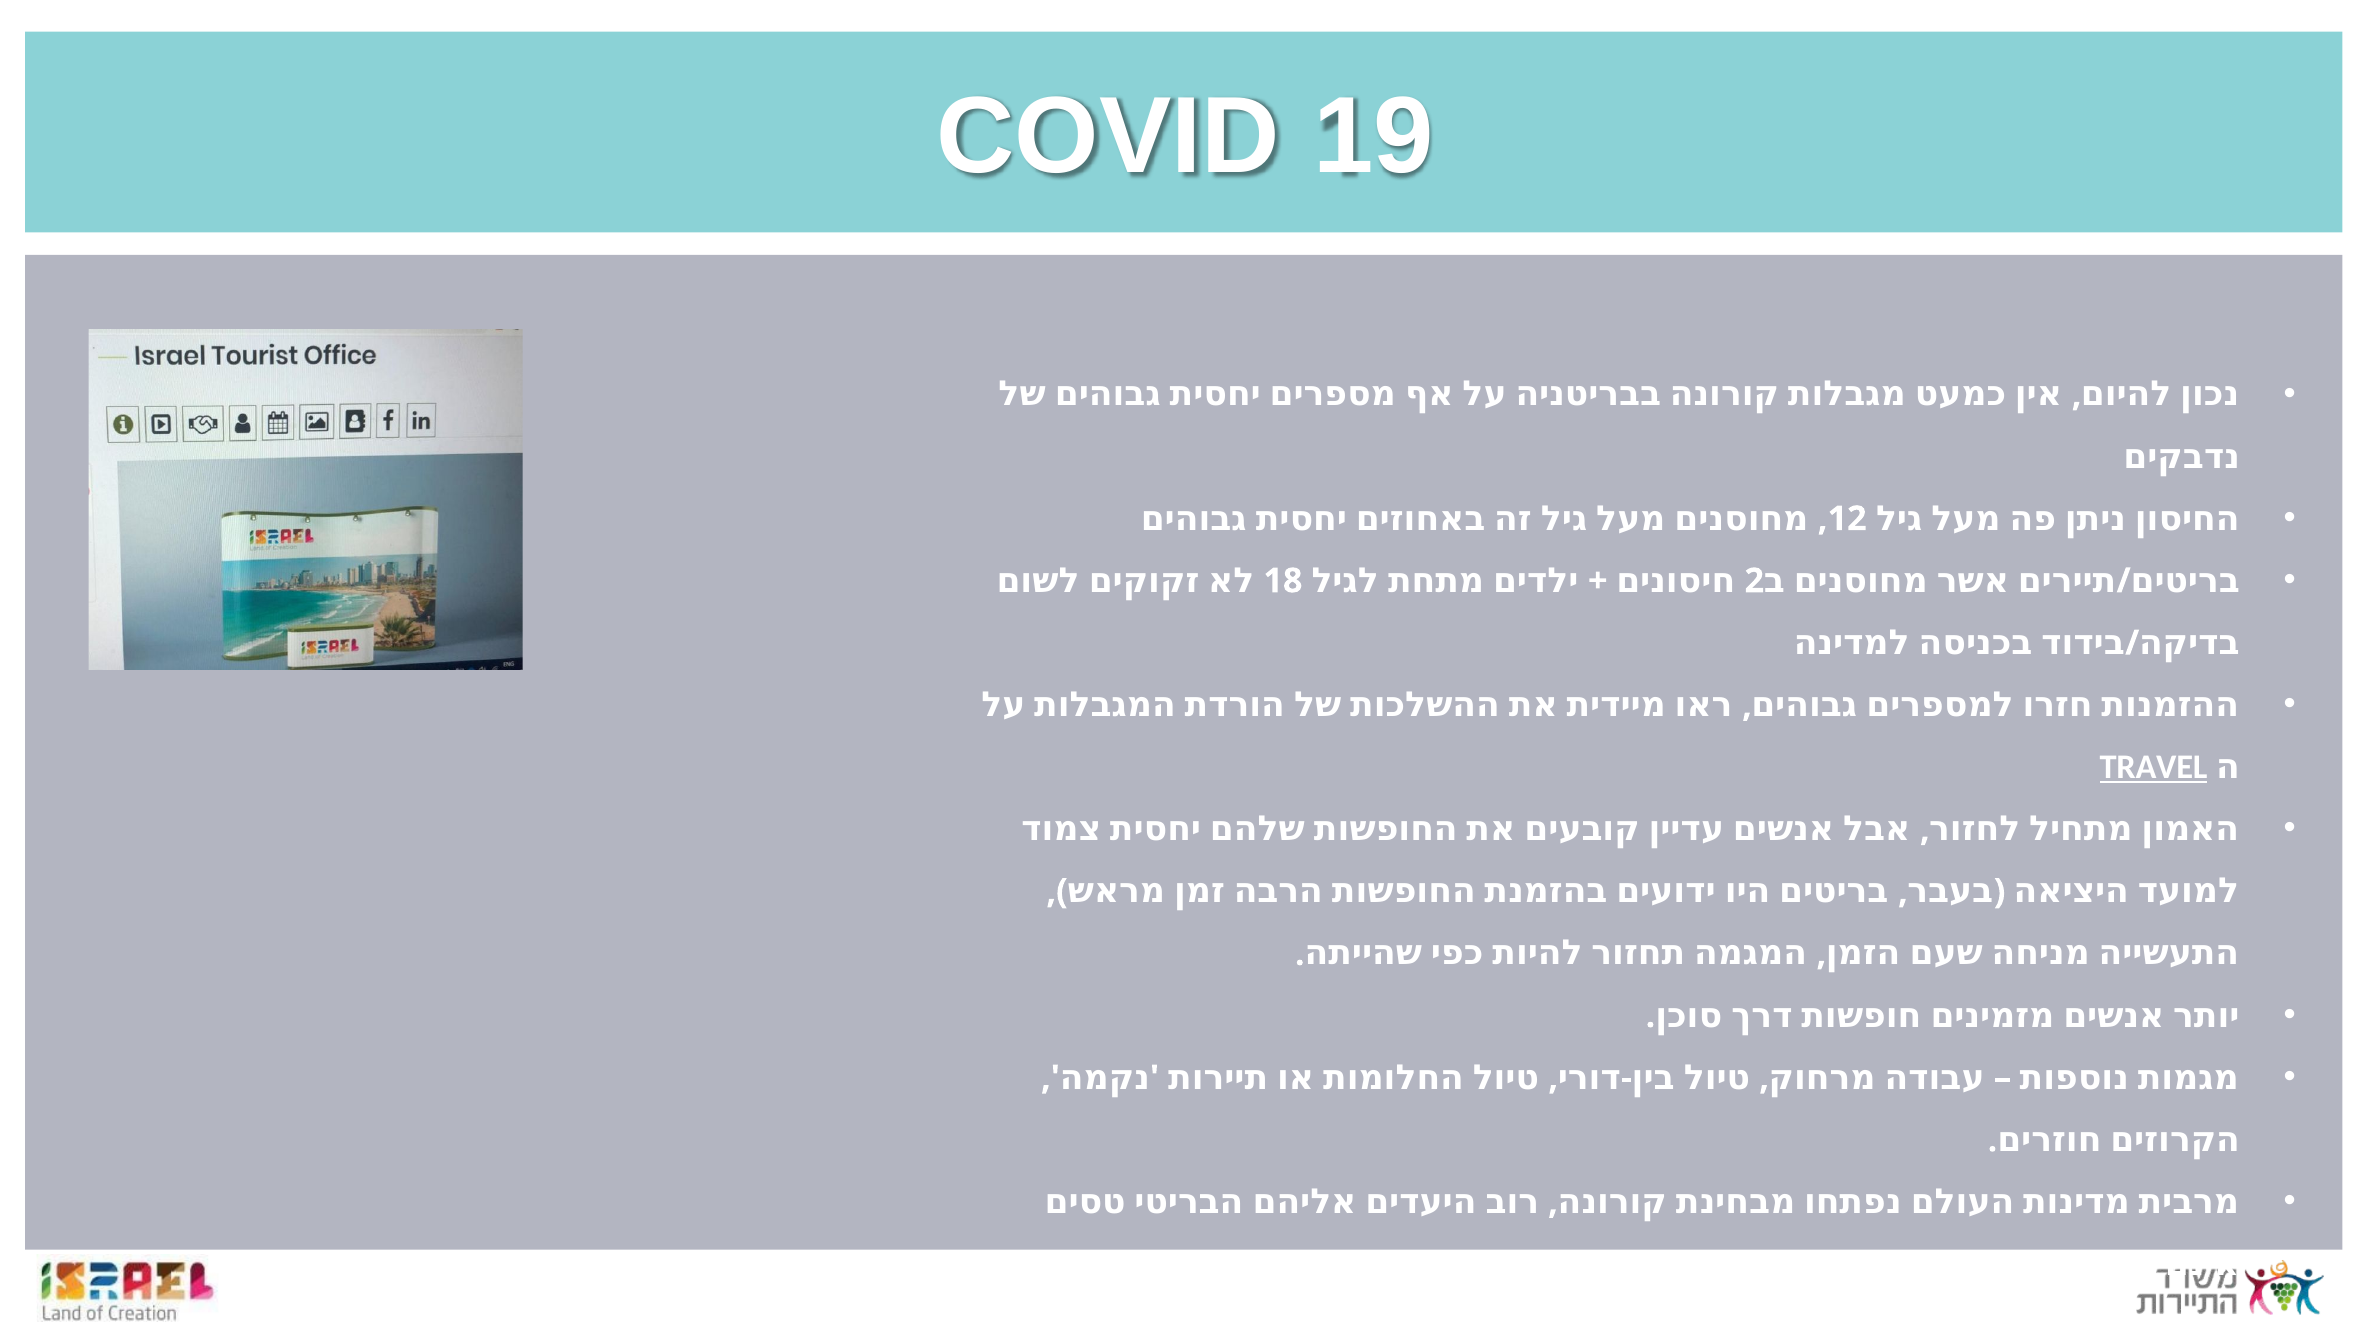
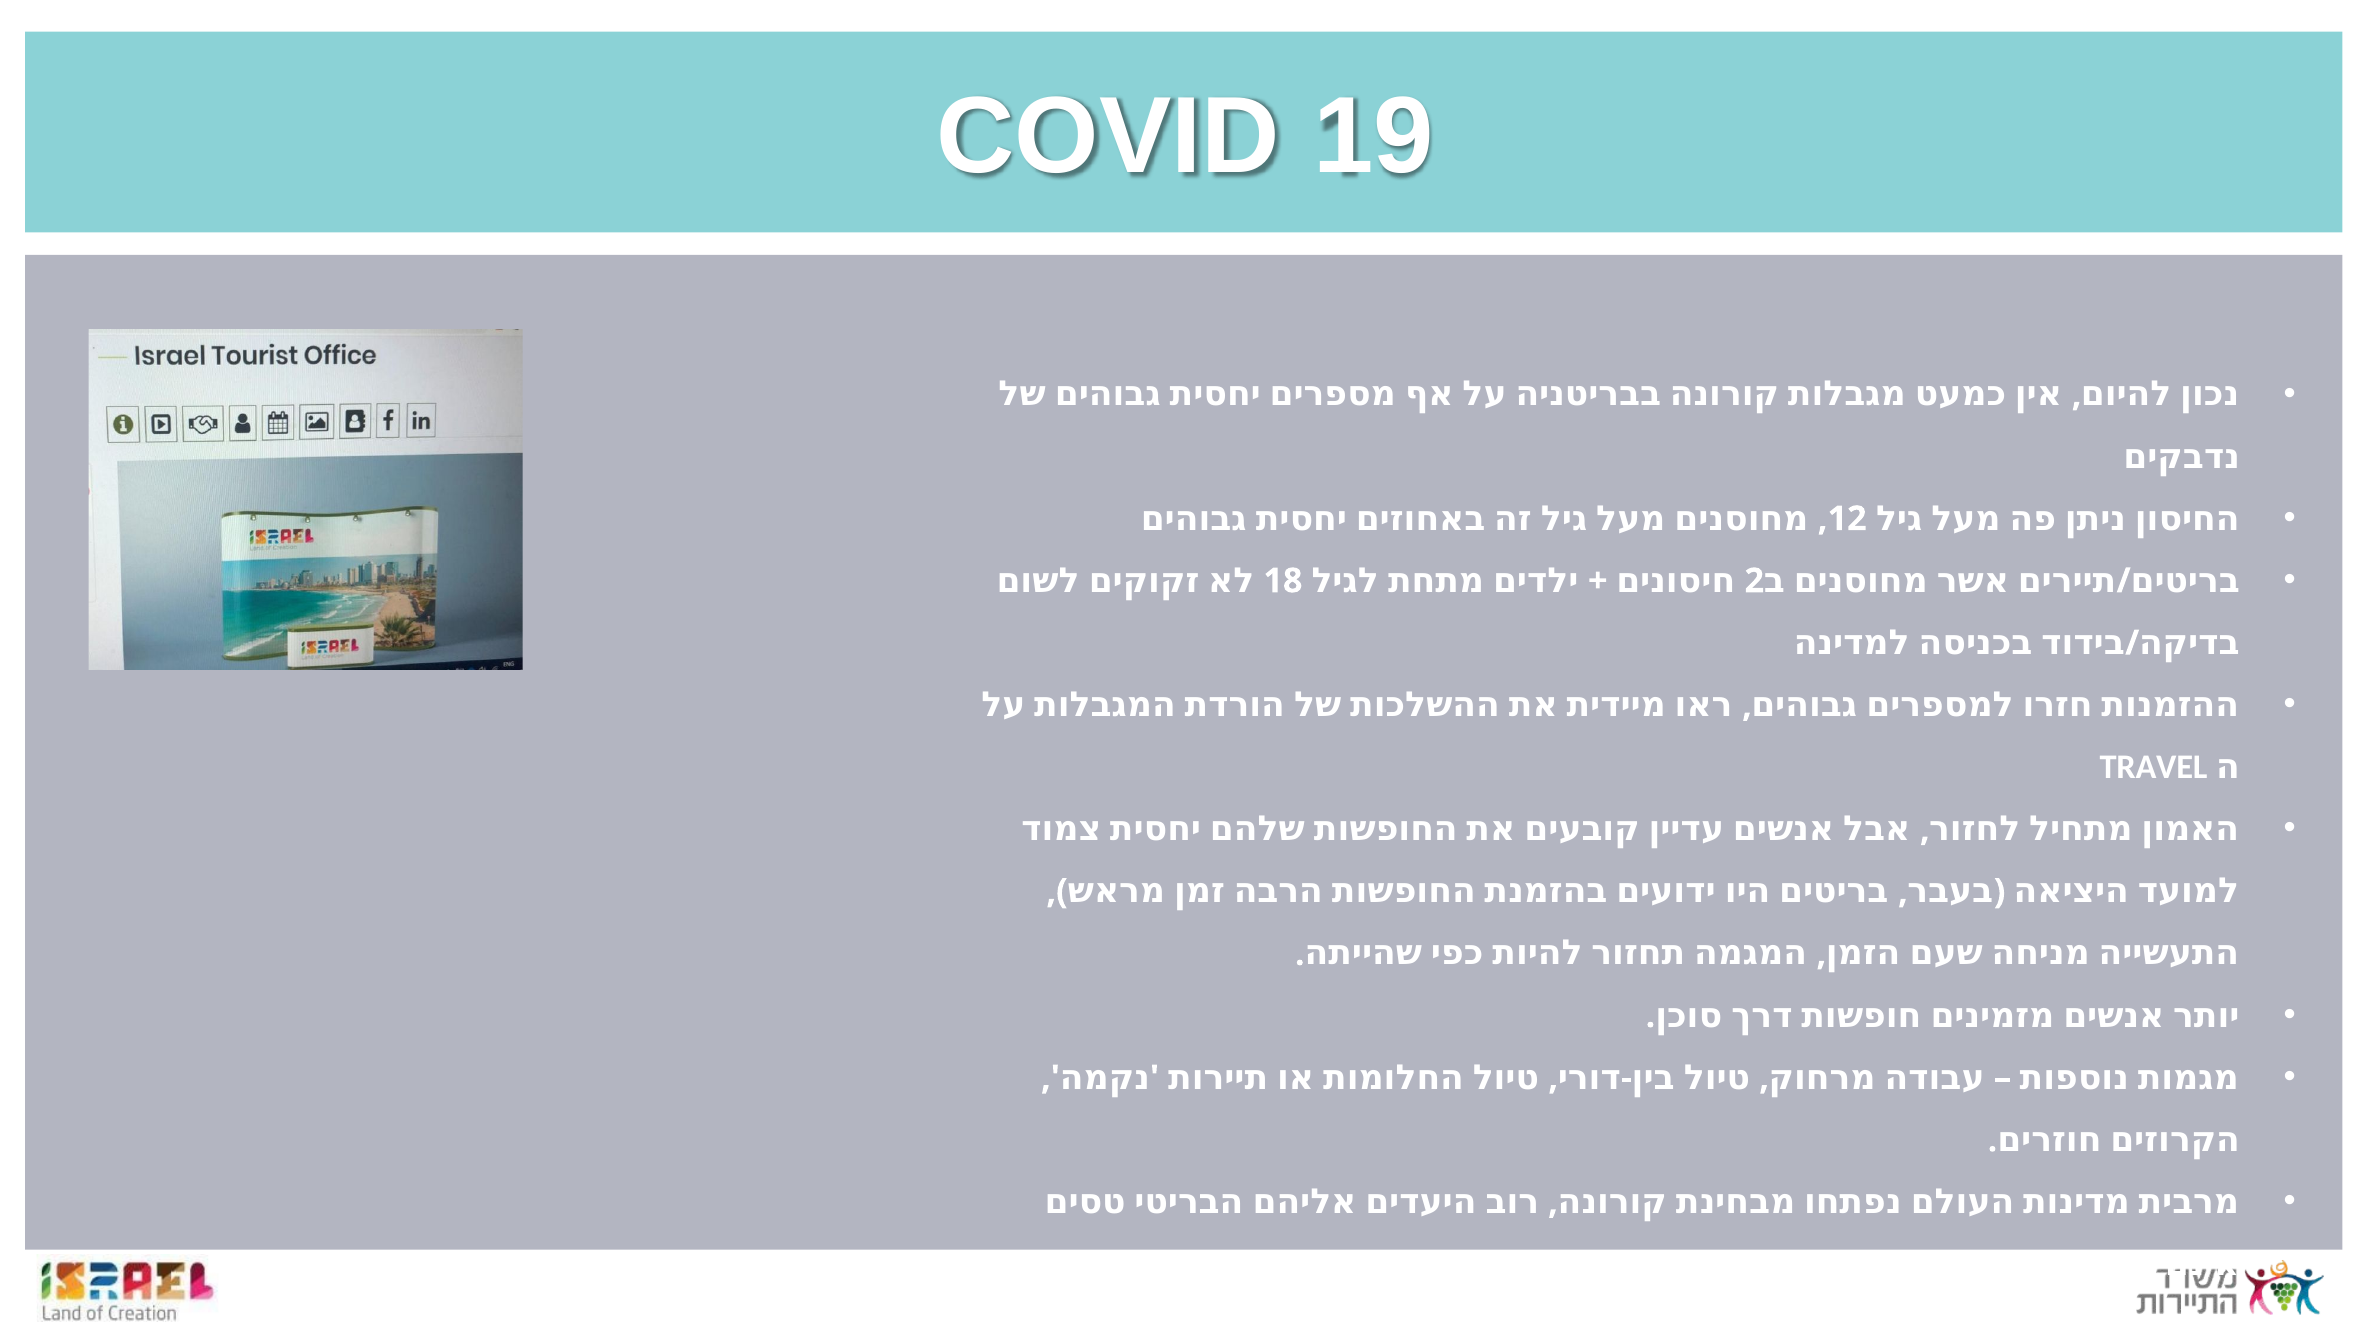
TRAVEL underline: present -> none
